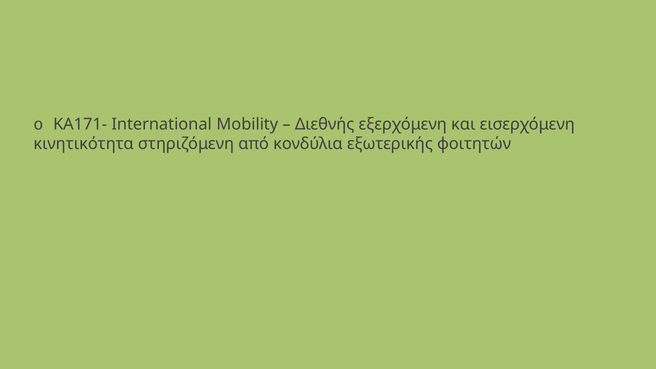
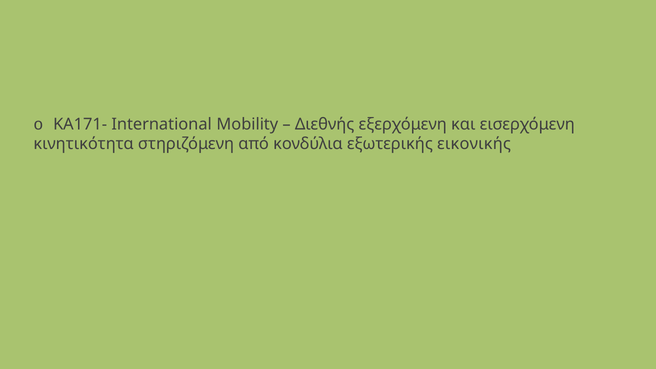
φοιτητών: φοιτητών -> εικονικής
